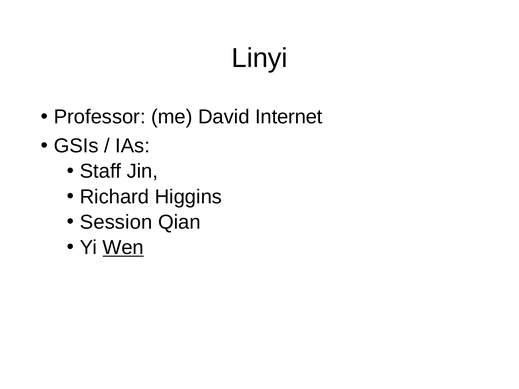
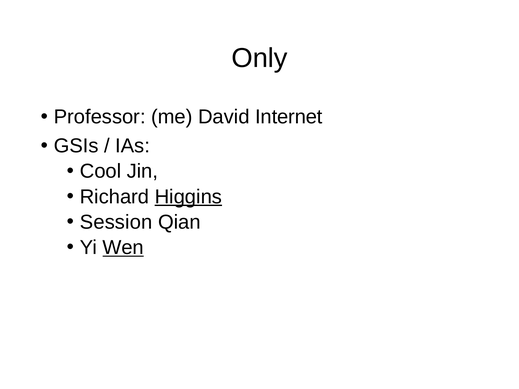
Linyi: Linyi -> Only
Staff: Staff -> Cool
Higgins underline: none -> present
